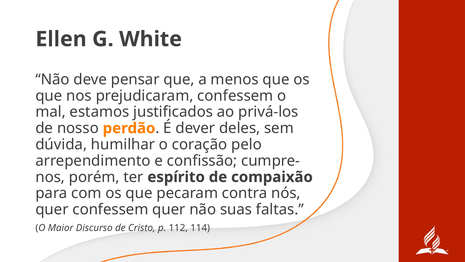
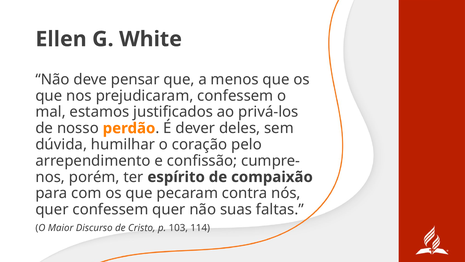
112: 112 -> 103
